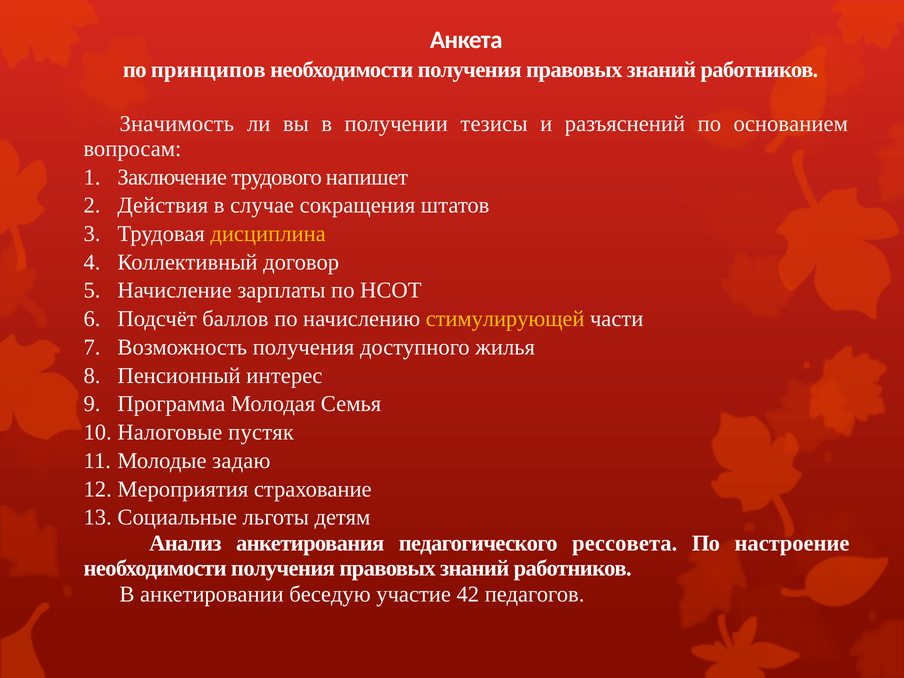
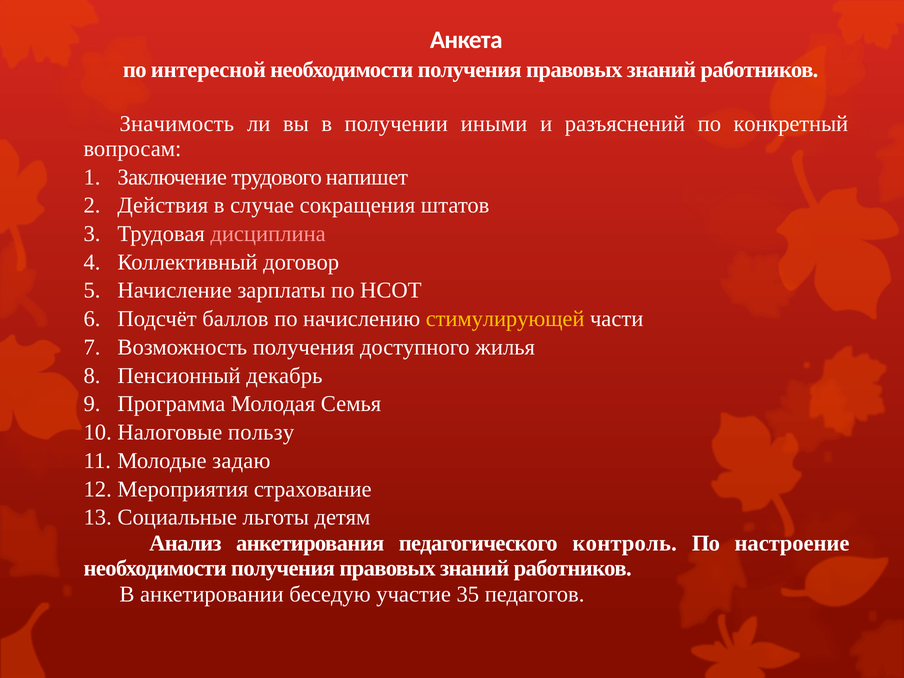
принципов: принципов -> интересной
тезисы: тезисы -> иными
основанием: основанием -> конкретный
дисциплина colour: yellow -> pink
интерес: интерес -> декабрь
пустяк: пустяк -> пользу
рессовета: рессовета -> контроль
42: 42 -> 35
